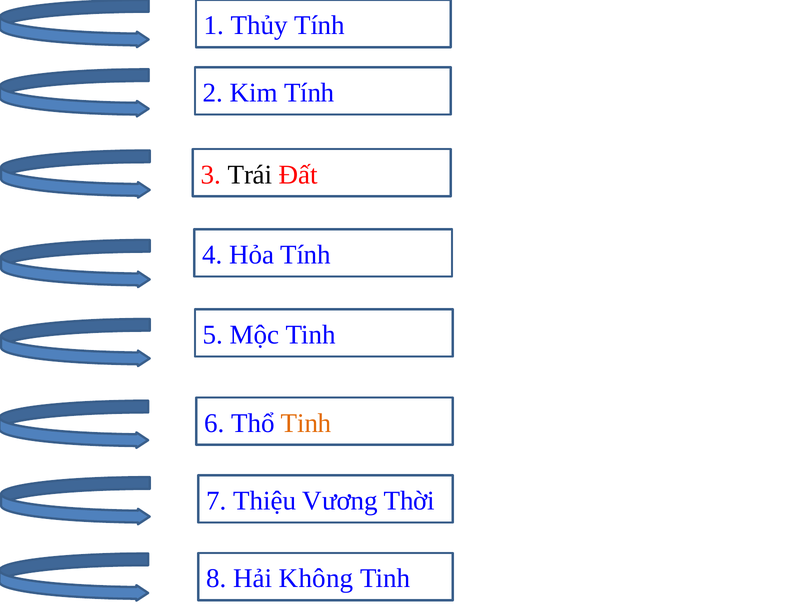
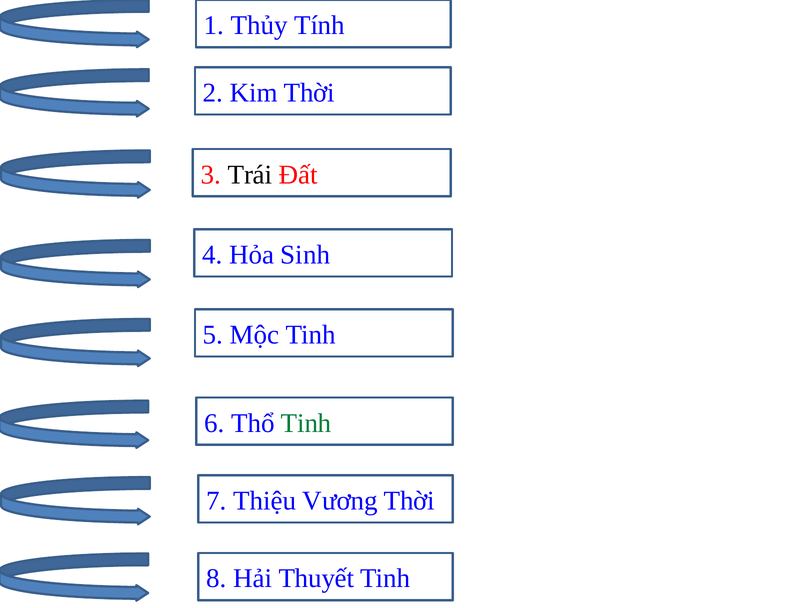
Kim Tính: Tính -> Thời
Hỏa Tính: Tính -> Sinh
Tinh at (306, 423) colour: orange -> green
Không: Không -> Thuyết
